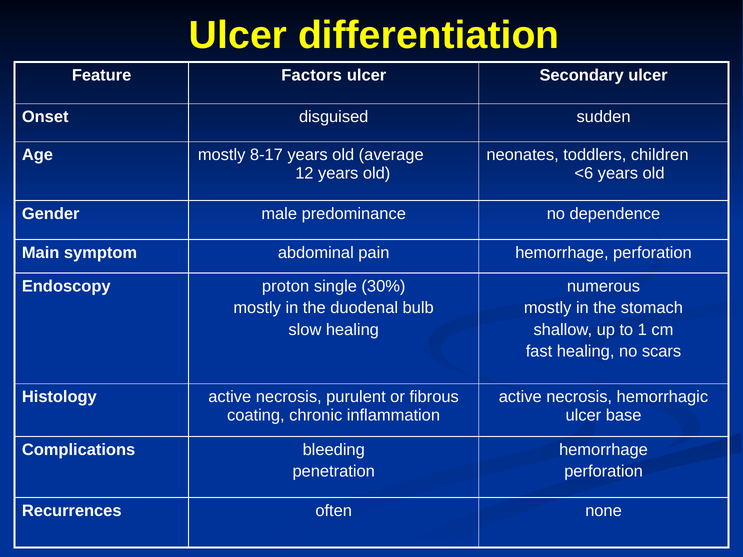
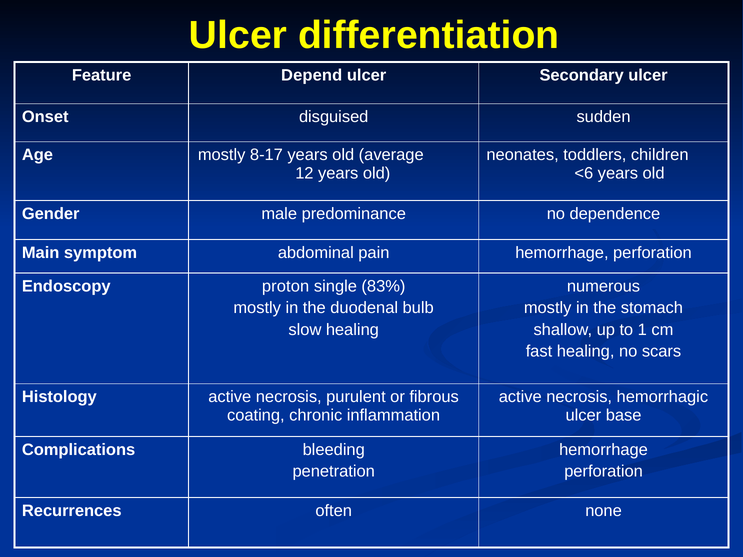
Factors: Factors -> Depend
30%: 30% -> 83%
